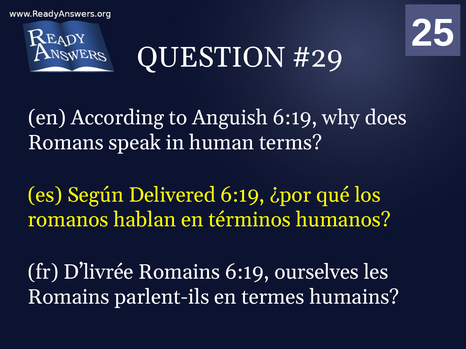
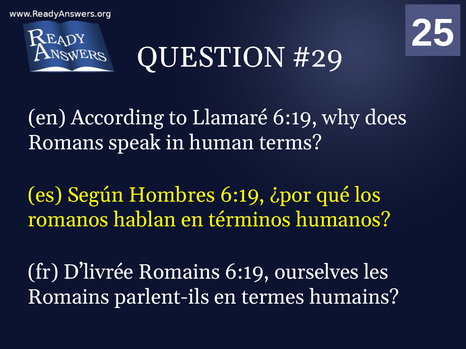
Anguish: Anguish -> Llamaré
Delivered: Delivered -> Hombres
